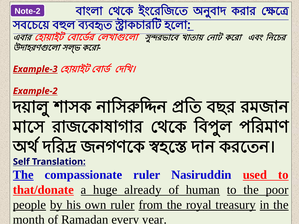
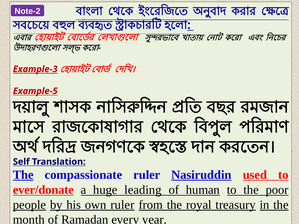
Example-2: Example-2 -> Example-5
Nasiruddin underline: none -> present
that/donate: that/donate -> ever/donate
already: already -> leading
